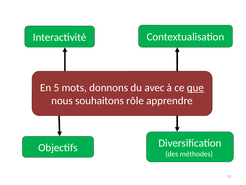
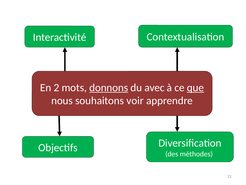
5: 5 -> 2
donnons underline: none -> present
rôle: rôle -> voir
